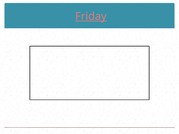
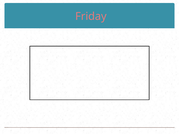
Friday underline: present -> none
